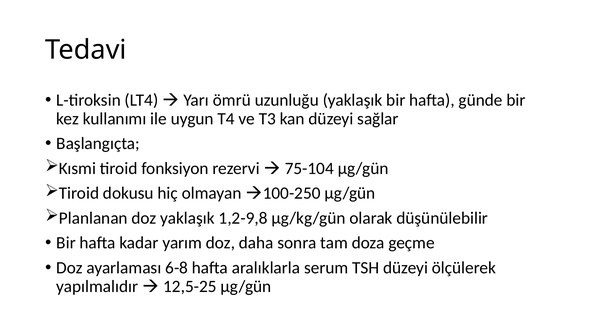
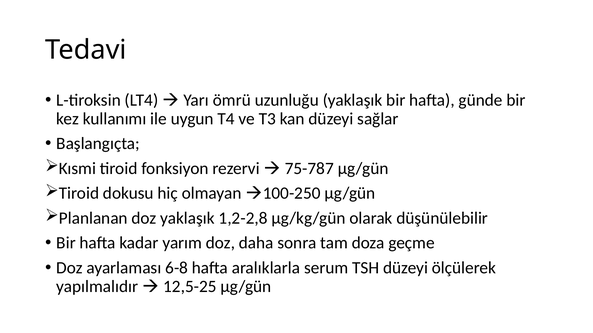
75-104: 75-104 -> 75-787
1,2-9,8: 1,2-9,8 -> 1,2-2,8
